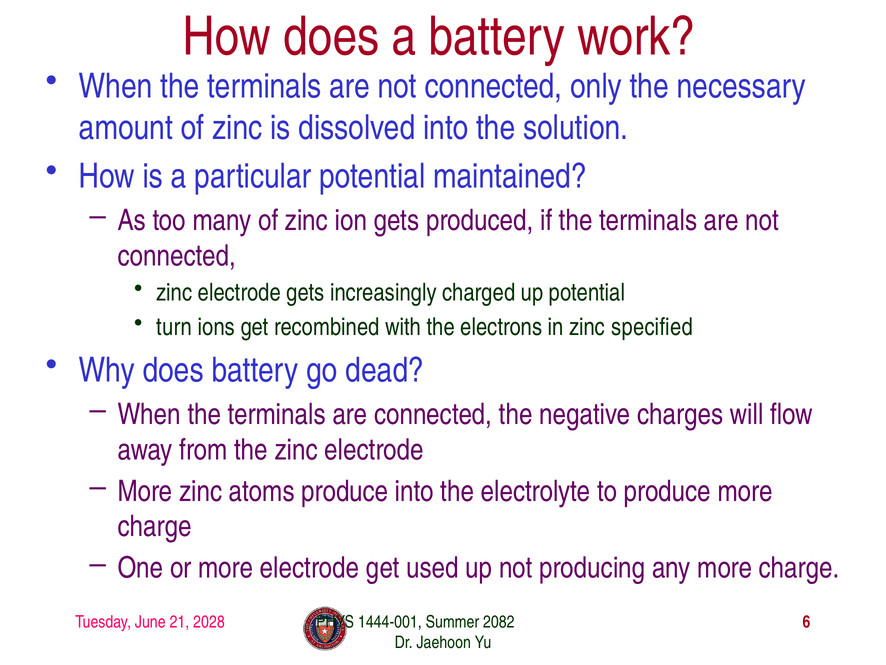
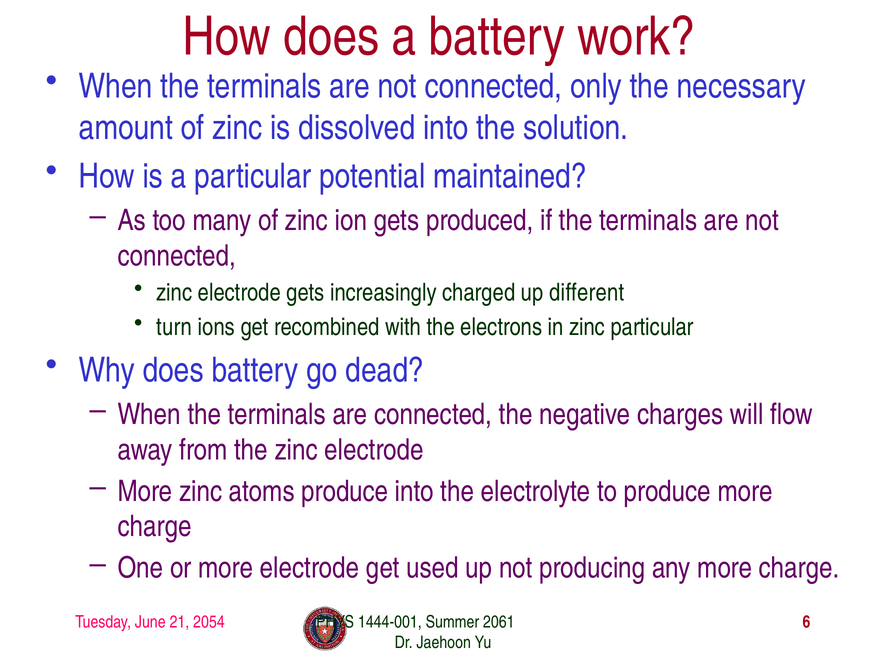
up potential: potential -> different
zinc specified: specified -> particular
2028: 2028 -> 2054
2082: 2082 -> 2061
